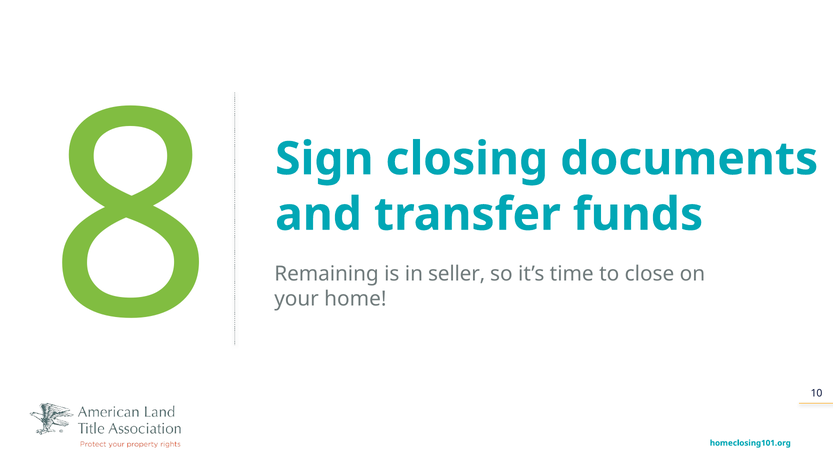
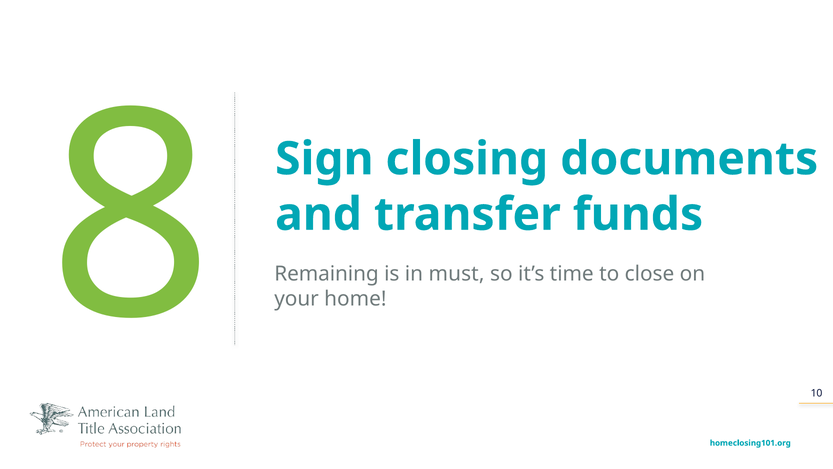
seller: seller -> must
